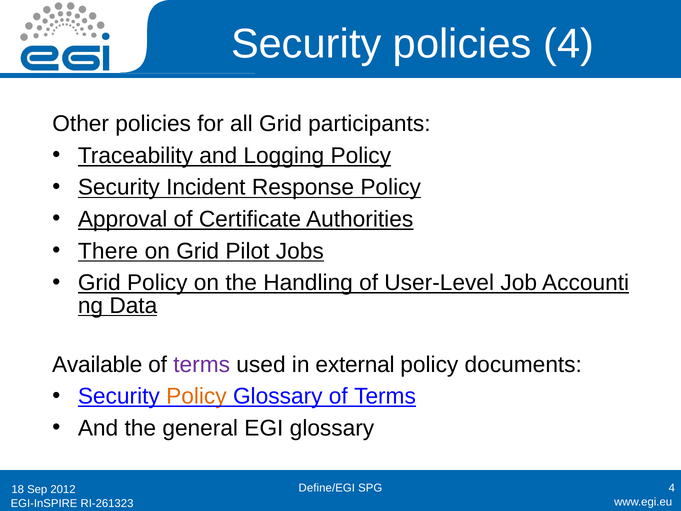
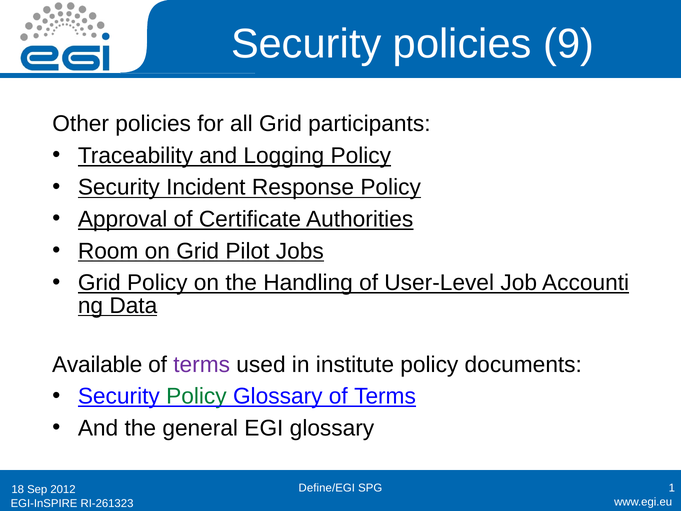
policies 4: 4 -> 9
There: There -> Room
external: external -> institute
Policy at (196, 396) colour: orange -> green
SPG 4: 4 -> 1
